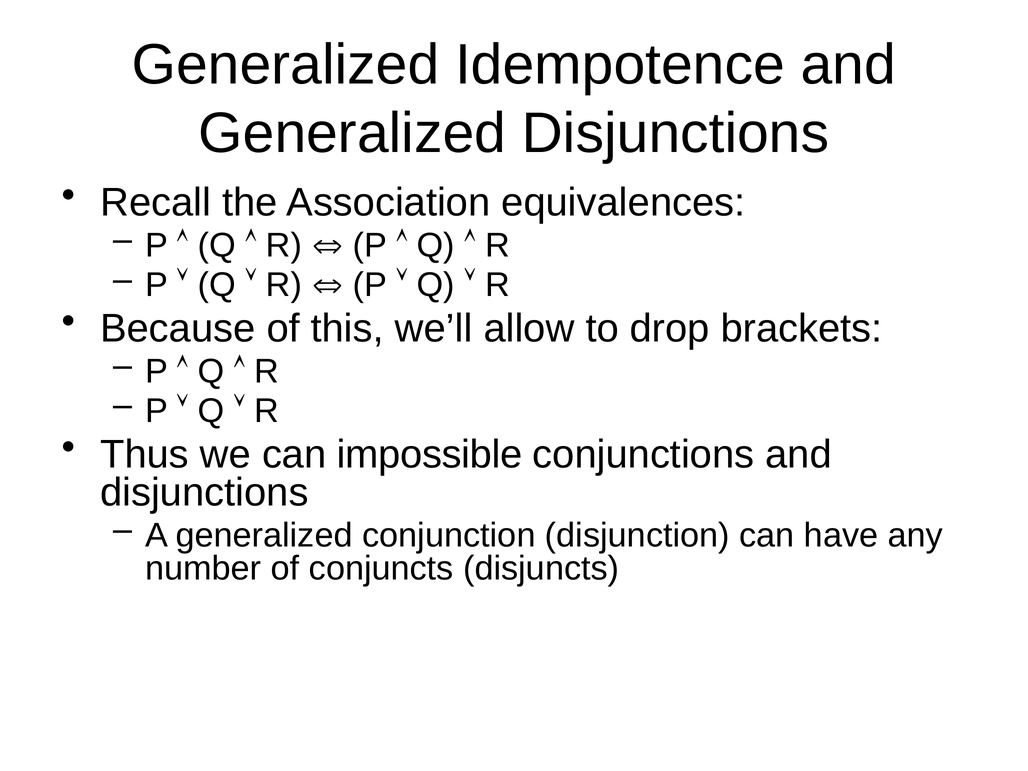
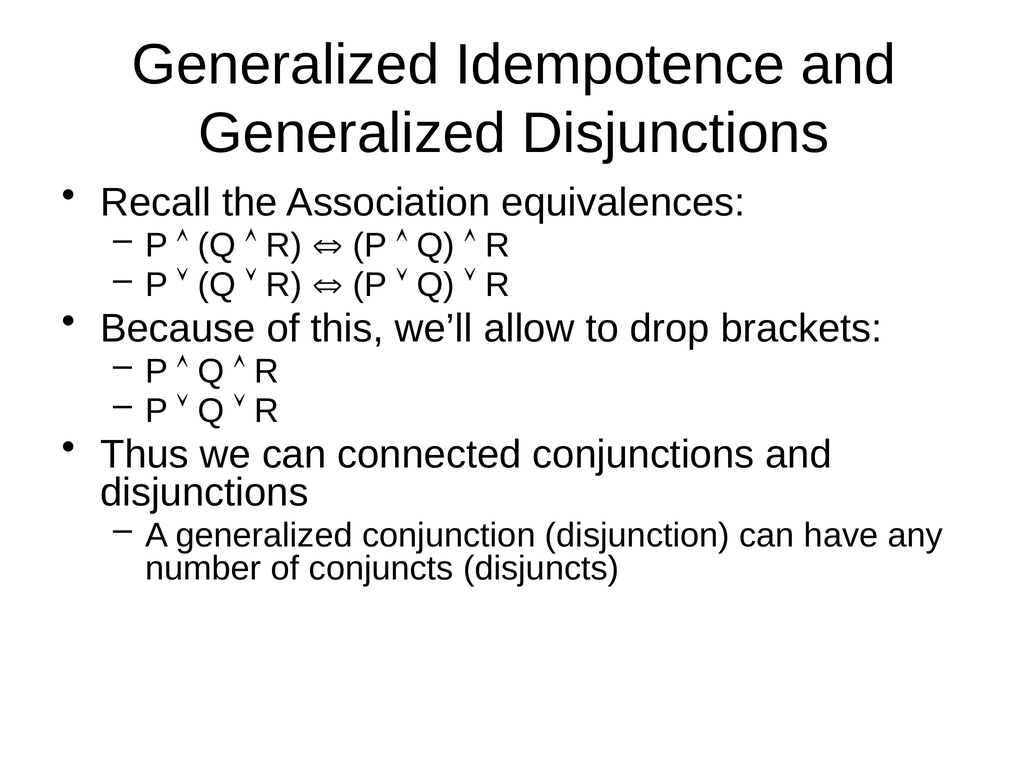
impossible: impossible -> connected
